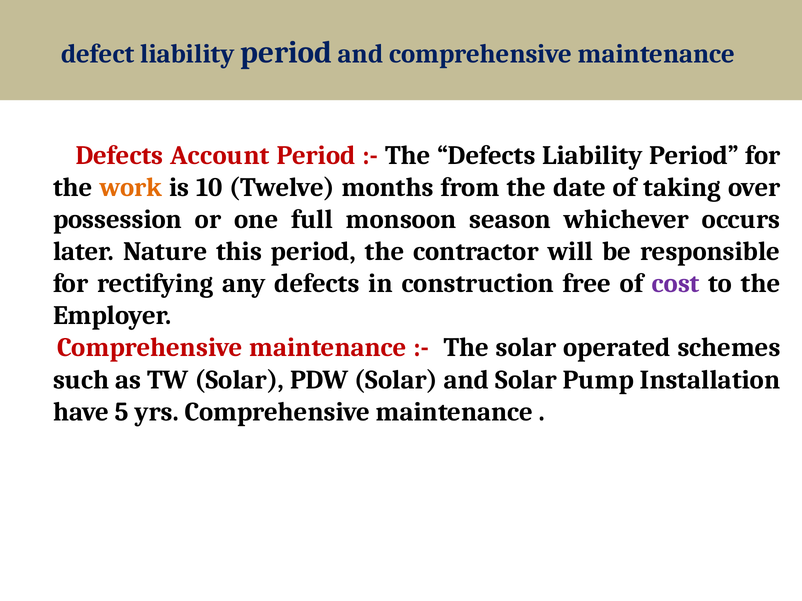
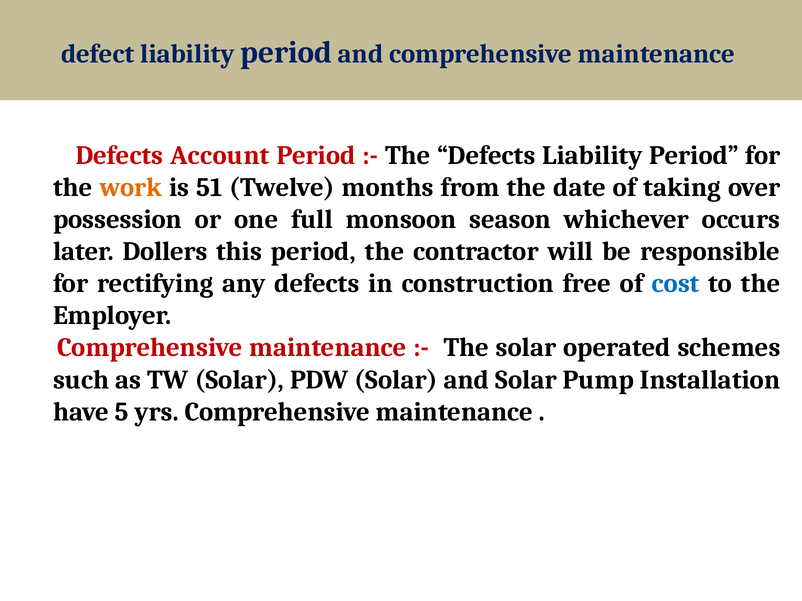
10: 10 -> 51
Nature: Nature -> Dollers
cost colour: purple -> blue
